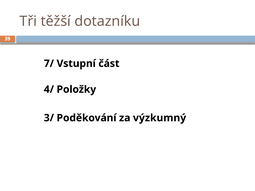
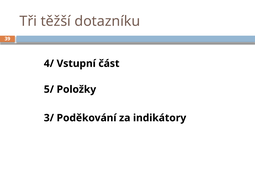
7/: 7/ -> 4/
4/: 4/ -> 5/
výzkumný: výzkumný -> indikátory
